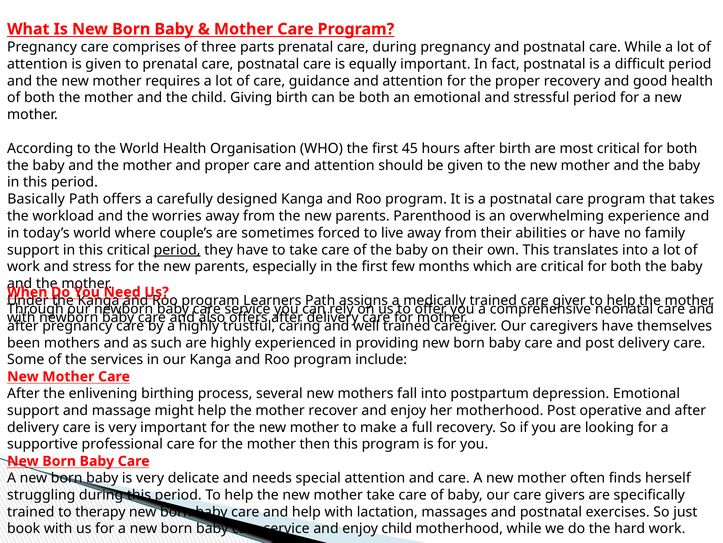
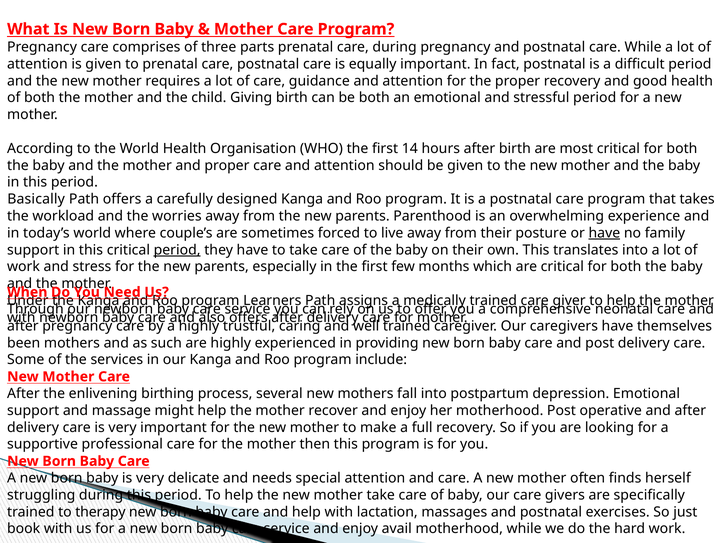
45: 45 -> 14
abilities: abilities -> posture
have at (604, 233) underline: none -> present
enjoy child: child -> avail
